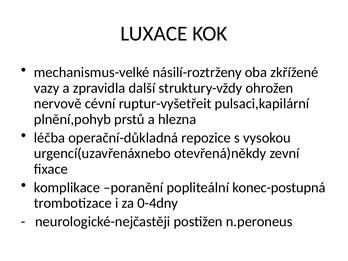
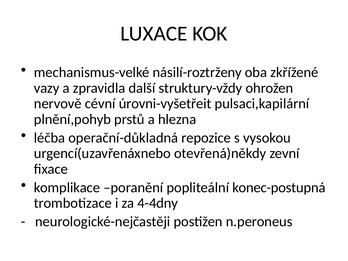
ruptur-vyšetřeit: ruptur-vyšetřeit -> úrovni-vyšetřeit
0-4dny: 0-4dny -> 4-4dny
